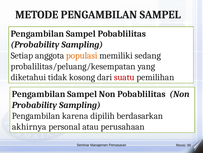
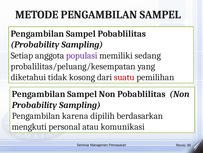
populasi colour: orange -> purple
akhirnya: akhirnya -> mengkuti
perusahaan: perusahaan -> komunikasi
